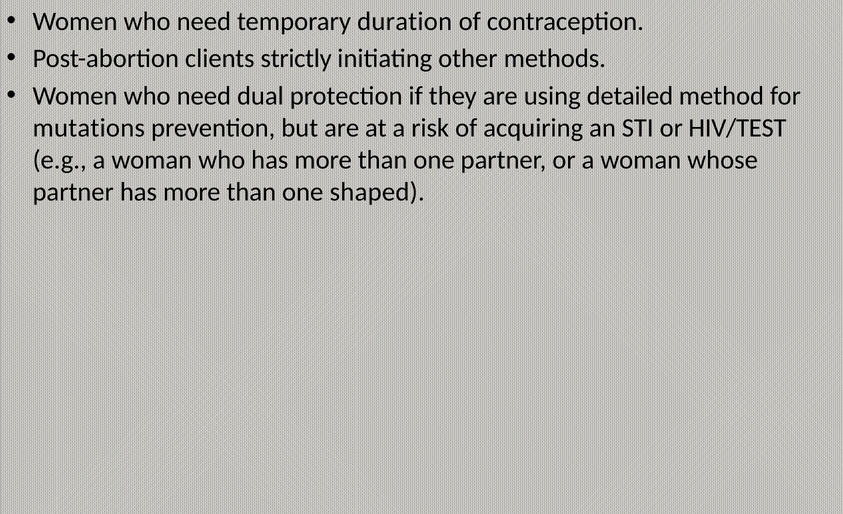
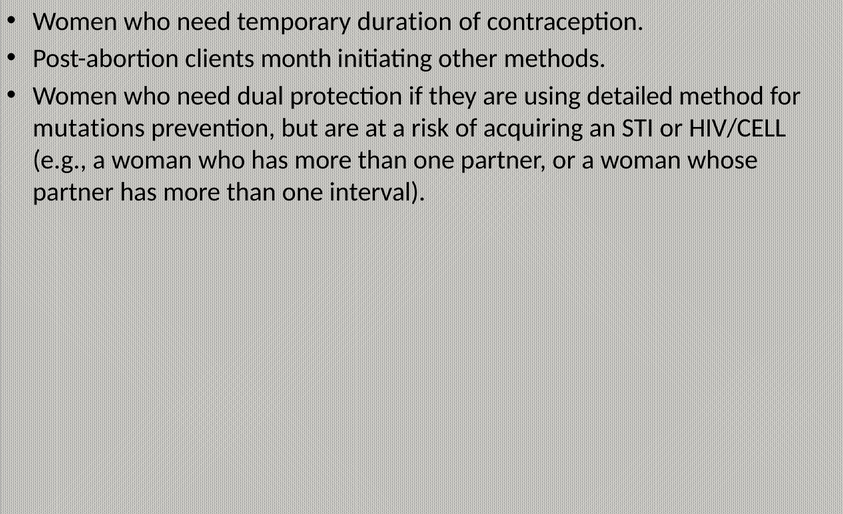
strictly: strictly -> month
HIV/TEST: HIV/TEST -> HIV/CELL
shaped: shaped -> interval
